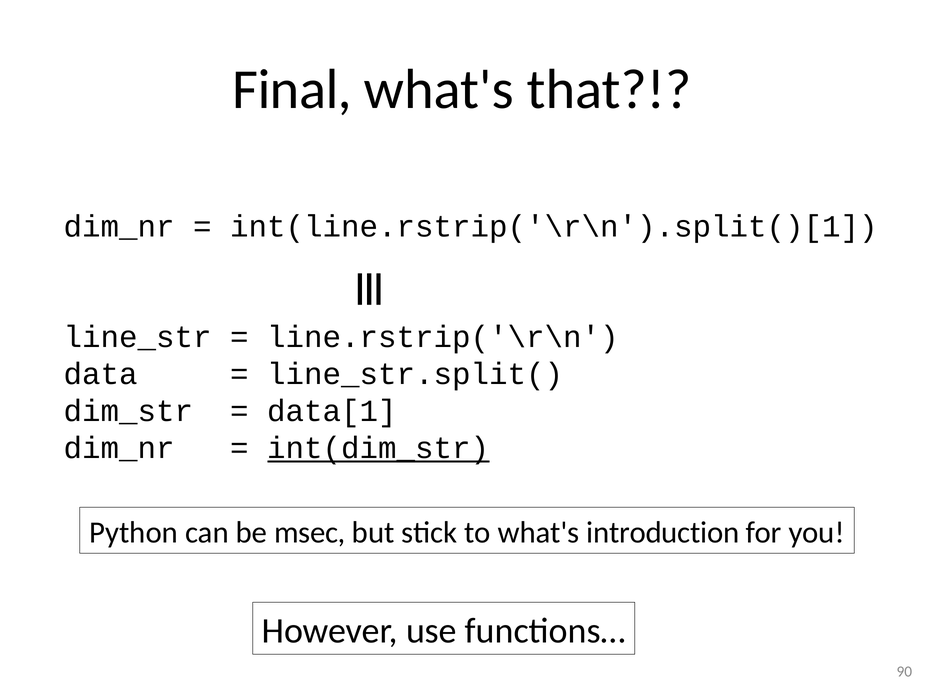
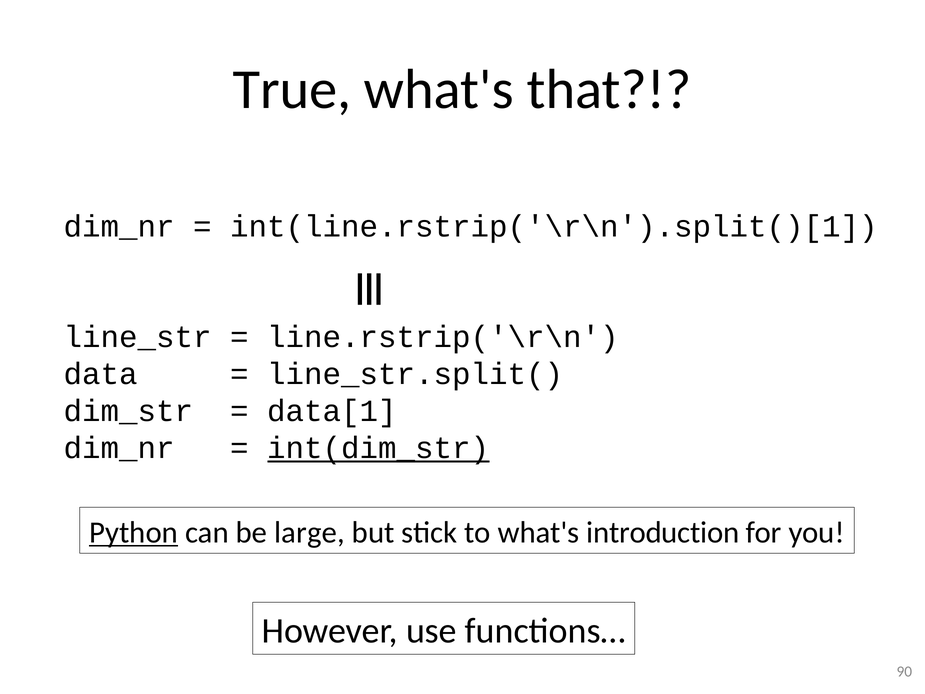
Final: Final -> True
Python underline: none -> present
msec: msec -> large
